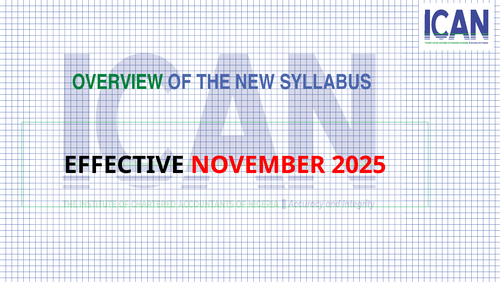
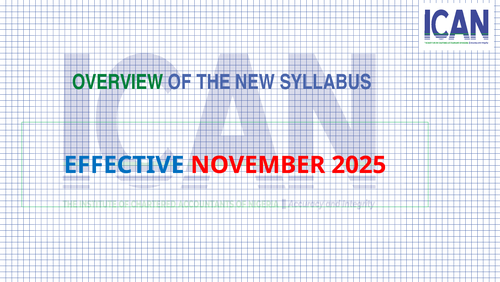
EFFECTIVE colour: black -> blue
